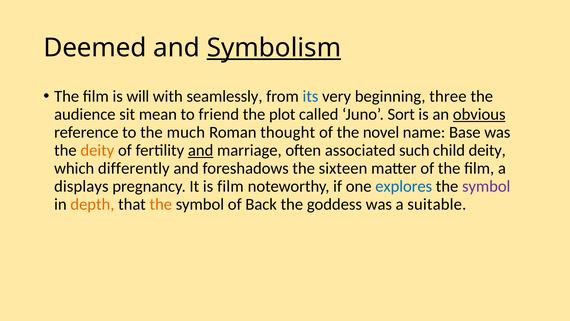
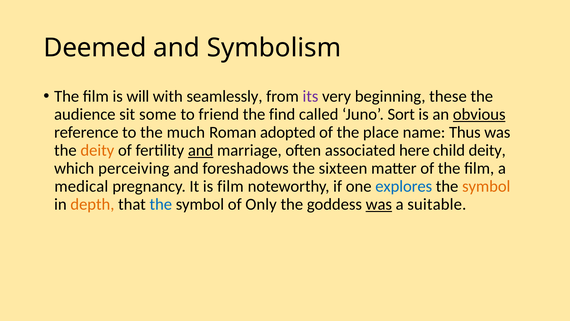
Symbolism underline: present -> none
its colour: blue -> purple
three: three -> these
mean: mean -> some
plot: plot -> find
thought: thought -> adopted
novel: novel -> place
Base: Base -> Thus
such: such -> here
differently: differently -> perceiving
displays: displays -> medical
symbol at (486, 186) colour: purple -> orange
the at (161, 204) colour: orange -> blue
Back: Back -> Only
was at (379, 204) underline: none -> present
